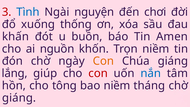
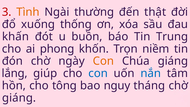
Tình colour: blue -> orange
nguyện: nguyện -> thường
chơi: chơi -> thật
Amen: Amen -> Trung
nguồn: nguồn -> phong
con at (98, 73) colour: red -> blue
bao niềm: niềm -> nguy
